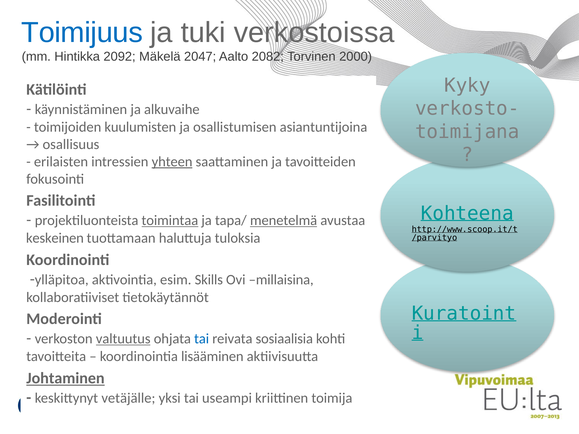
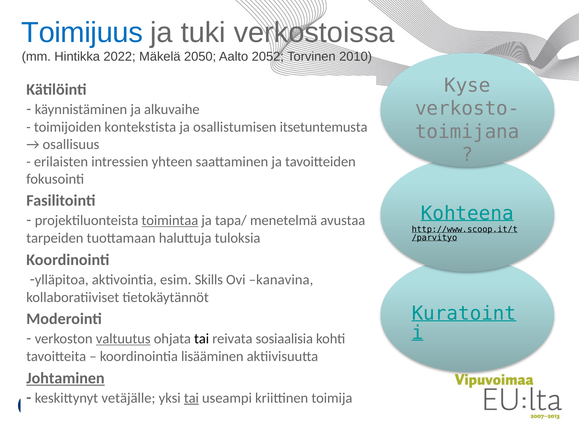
2092: 2092 -> 2022
2047: 2047 -> 2050
2082: 2082 -> 2052
2000: 2000 -> 2010
Kyky: Kyky -> Kyse
kuulumisten: kuulumisten -> kontekstista
asiantuntijoina: asiantuntijoina -> itsetuntemusta
yhteen underline: present -> none
menetelmä underline: present -> none
keskeinen: keskeinen -> tarpeiden
millaisina: millaisina -> kanavina
tai at (202, 339) colour: blue -> black
tai at (191, 398) underline: none -> present
